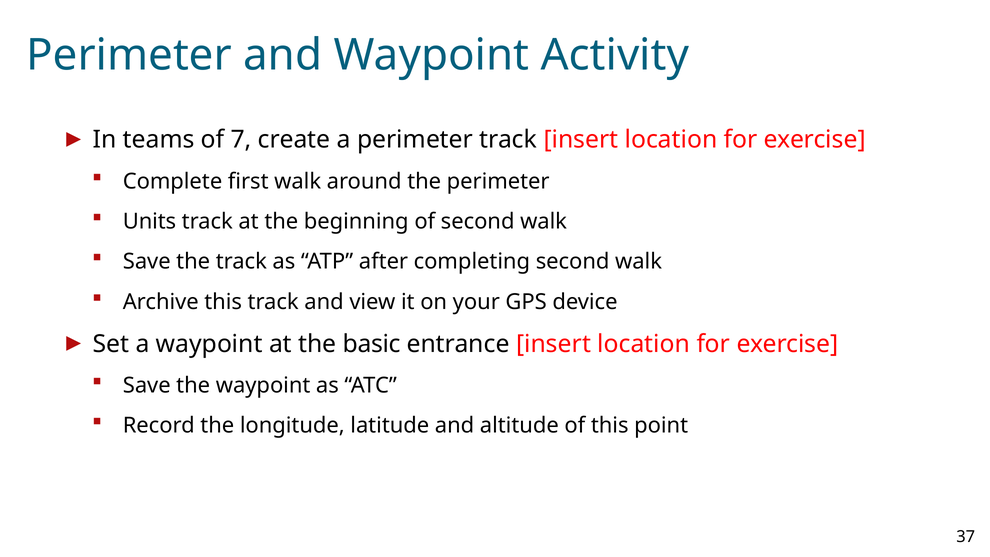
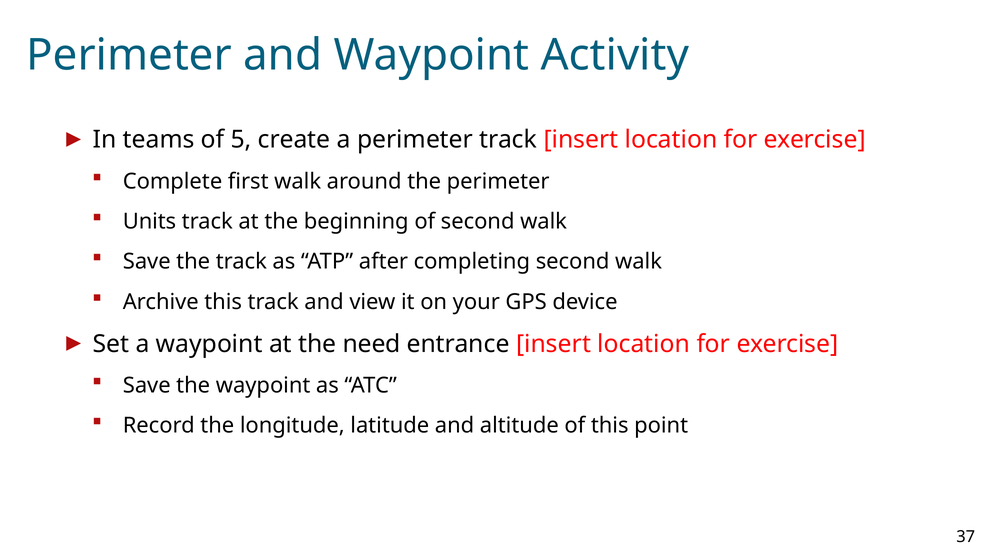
7: 7 -> 5
basic: basic -> need
